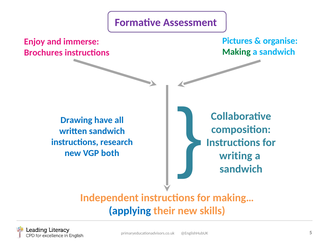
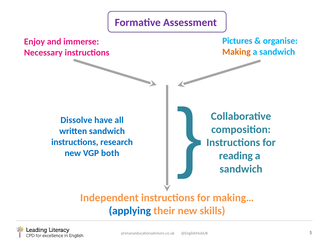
Making colour: green -> orange
Brochures: Brochures -> Necessary
Drawing: Drawing -> Dissolve
writing: writing -> reading
